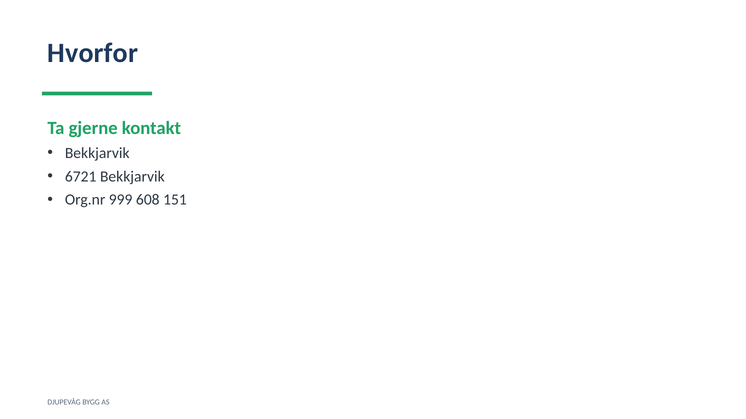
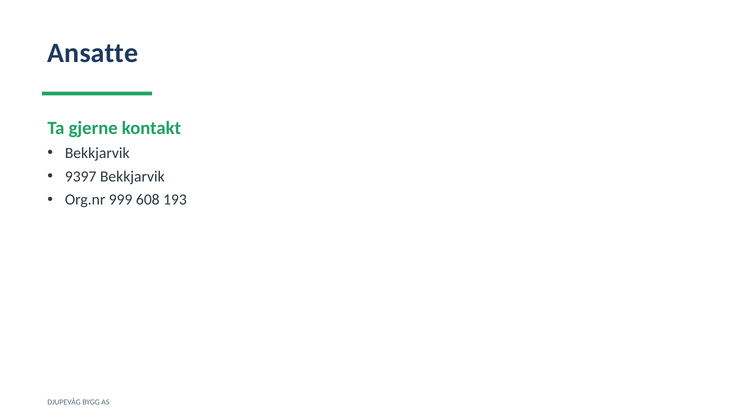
Hvorfor: Hvorfor -> Ansatte
6721: 6721 -> 9397
151: 151 -> 193
